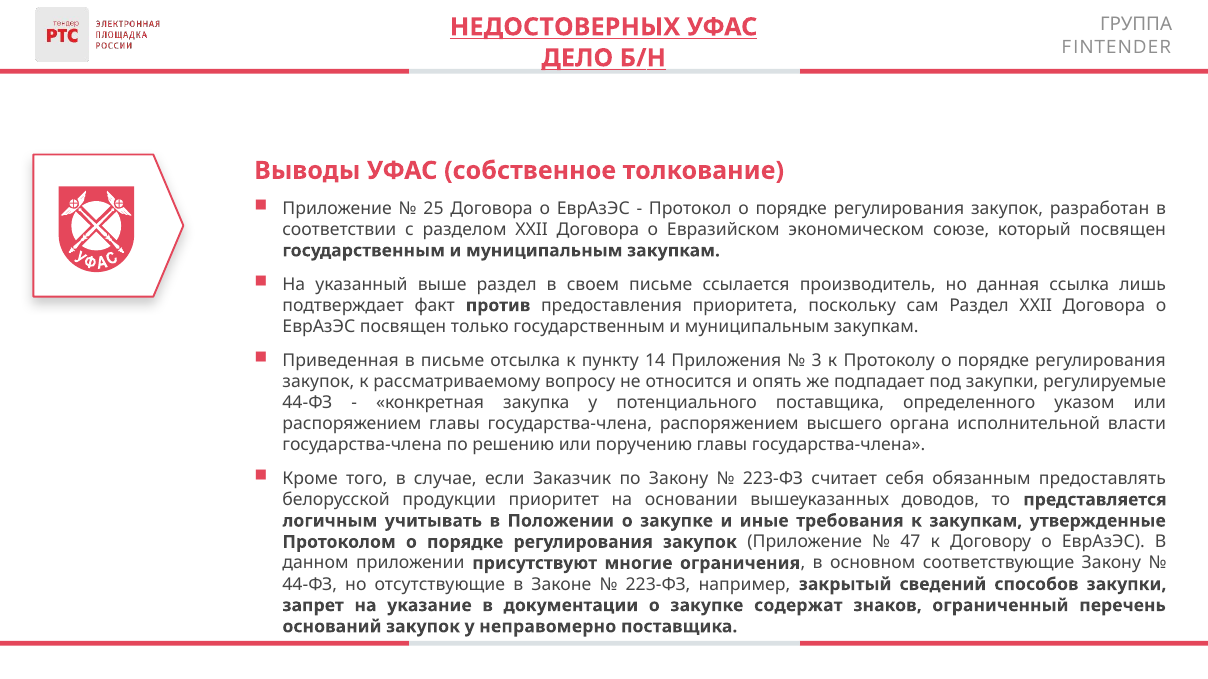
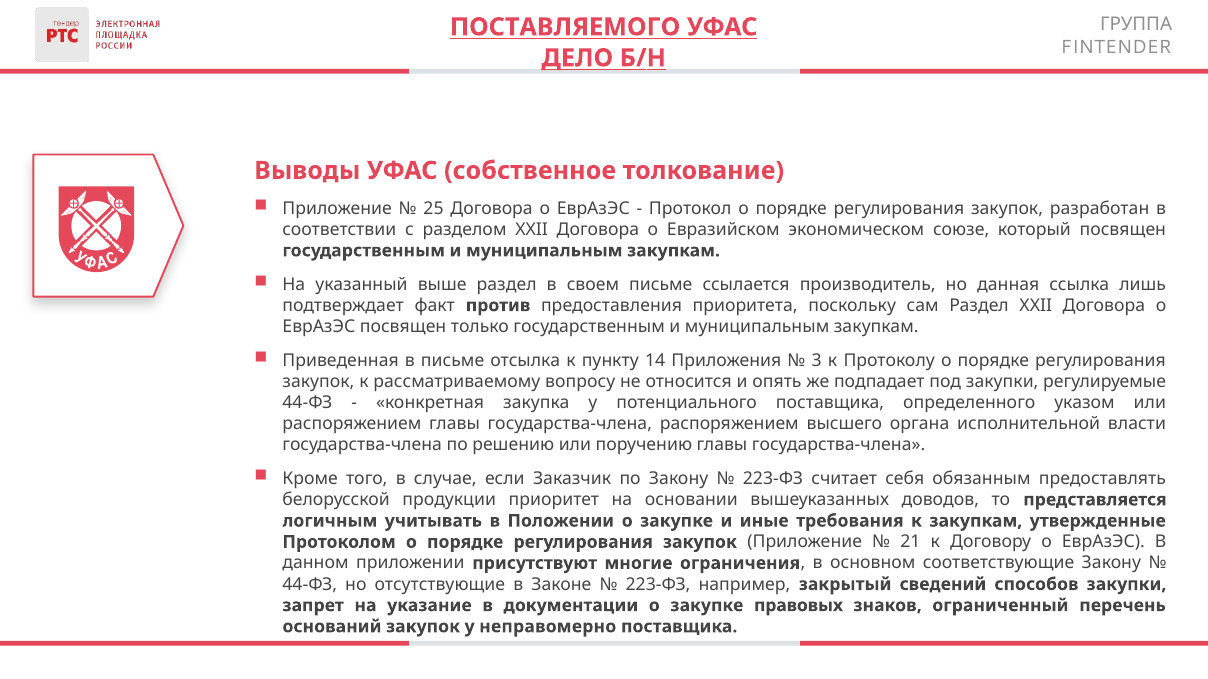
НЕДОСТОВЕРНЫХ: НЕДОСТОВЕРНЫХ -> ПОСТАВЛЯЕМОГО
47: 47 -> 21
содержат: содержат -> правовых
